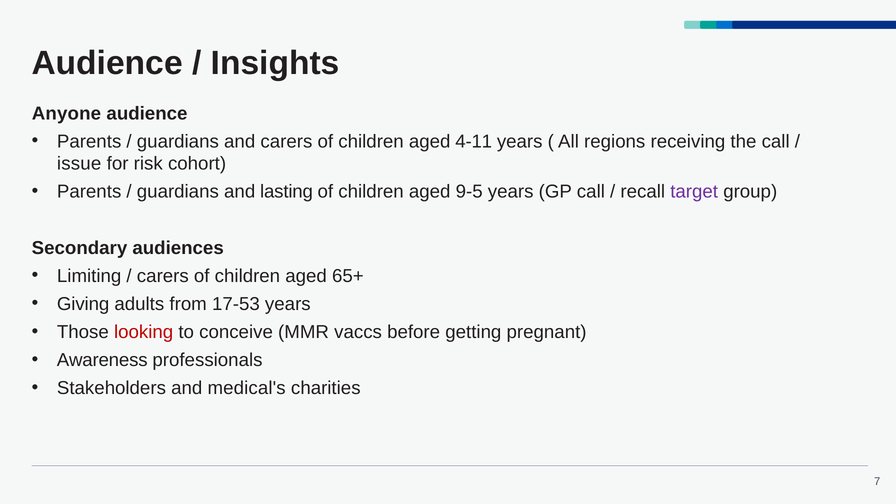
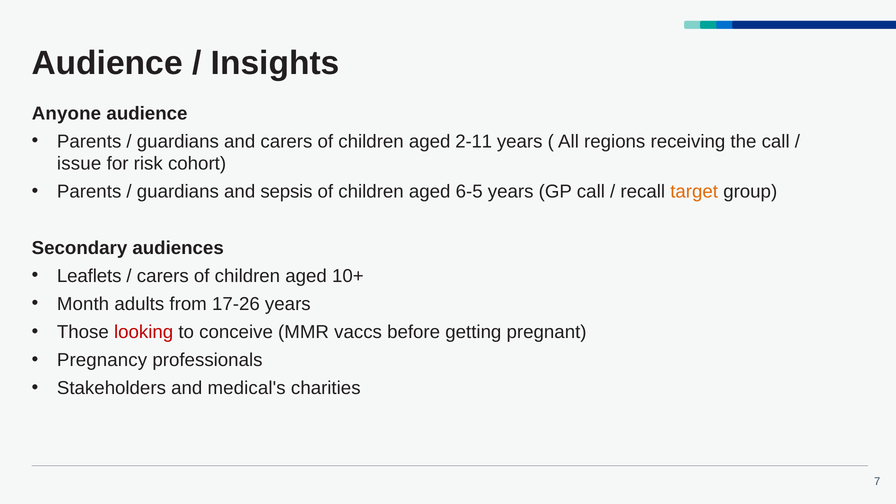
4-11: 4-11 -> 2-11
lasting: lasting -> sepsis
9-5: 9-5 -> 6-5
target colour: purple -> orange
Limiting: Limiting -> Leaflets
65+: 65+ -> 10+
Giving: Giving -> Month
17-53: 17-53 -> 17-26
Awareness: Awareness -> Pregnancy
